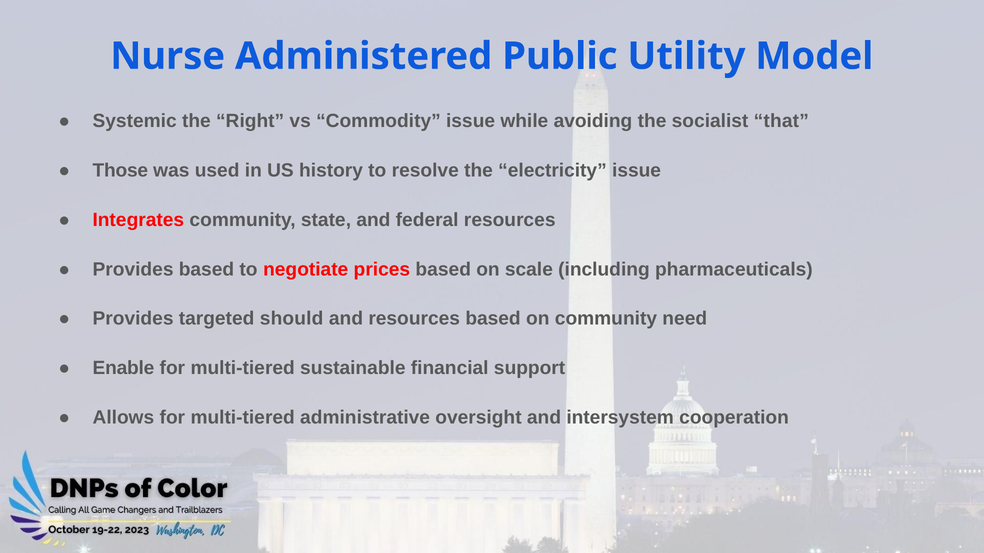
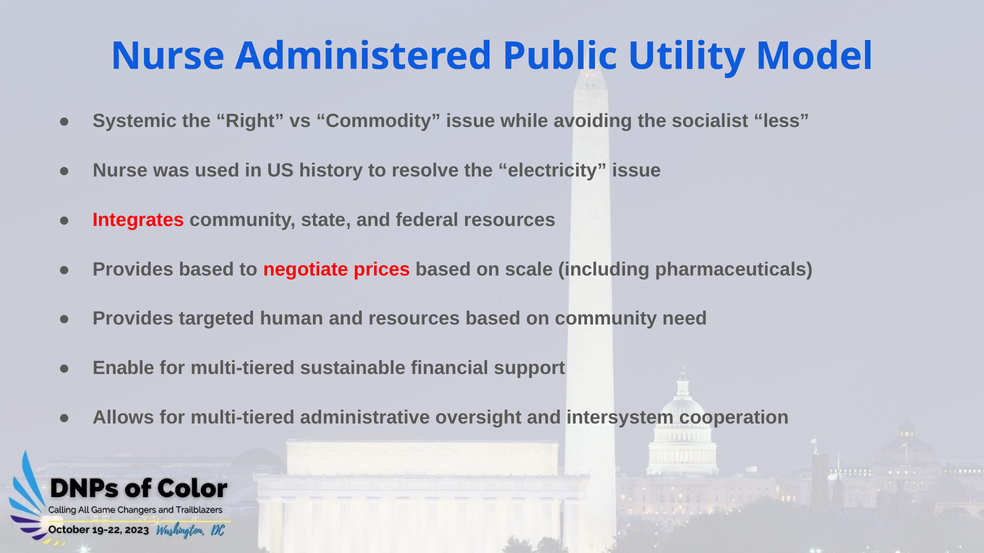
that: that -> less
Those at (120, 171): Those -> Nurse
should: should -> human
